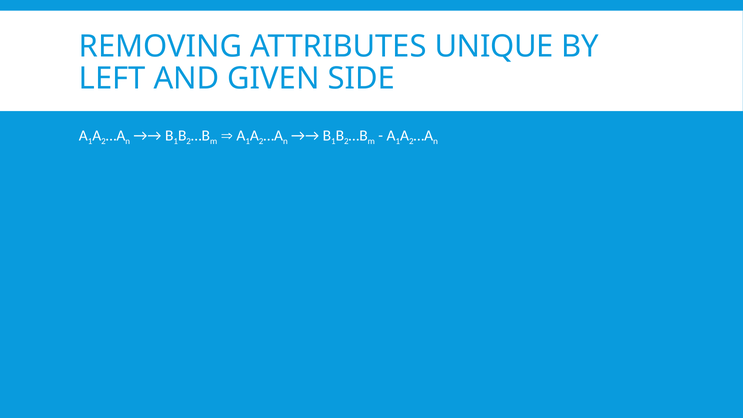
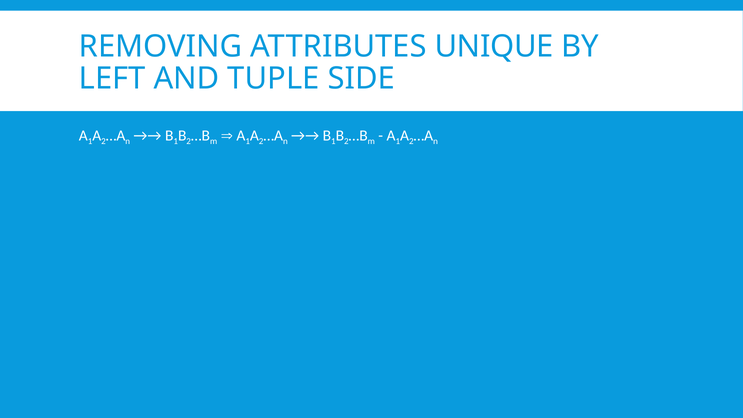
GIVEN: GIVEN -> TUPLE
